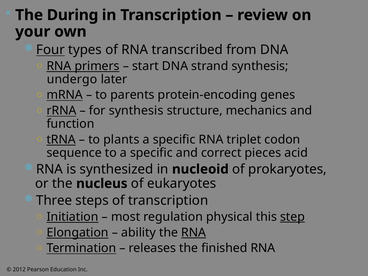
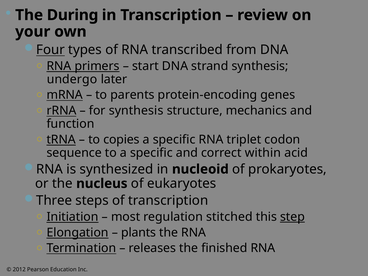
plants: plants -> copies
pieces: pieces -> within
physical: physical -> stitched
ability: ability -> plants
RNA at (194, 232) underline: present -> none
